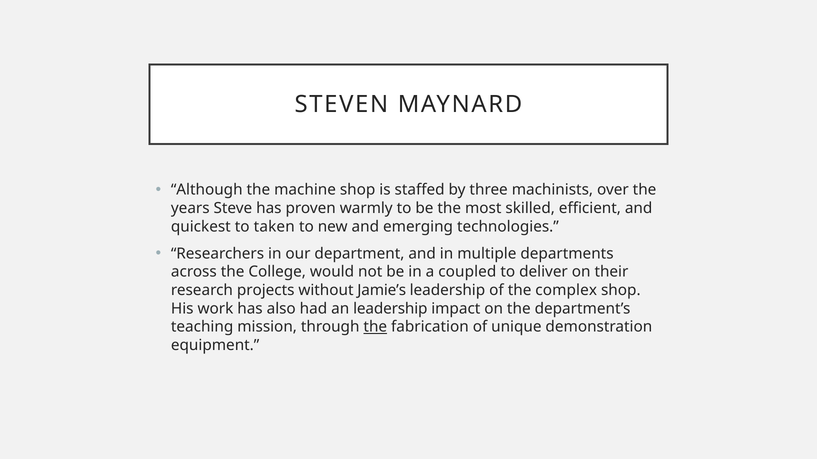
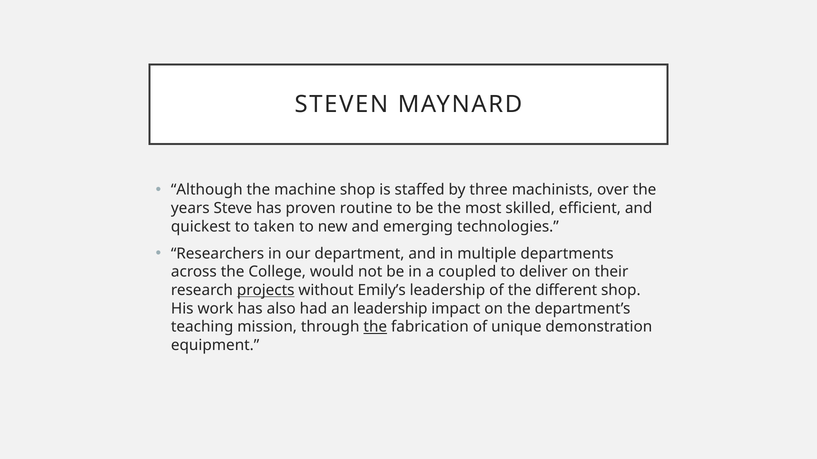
warmly: warmly -> routine
projects underline: none -> present
Jamie’s: Jamie’s -> Emily’s
complex: complex -> different
